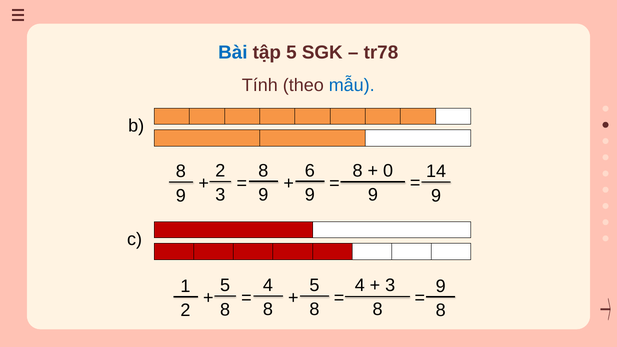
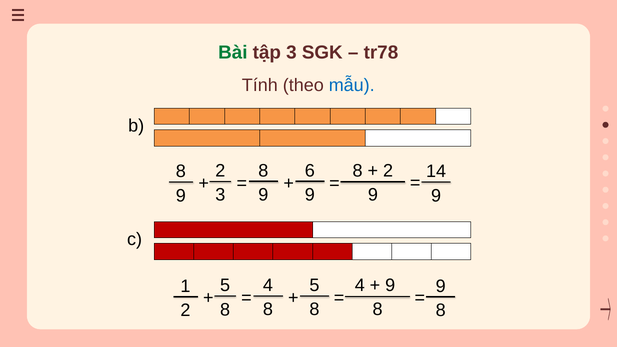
Bài colour: blue -> green
tập 5: 5 -> 3
0 at (388, 171): 0 -> 2
3 at (390, 285): 3 -> 9
